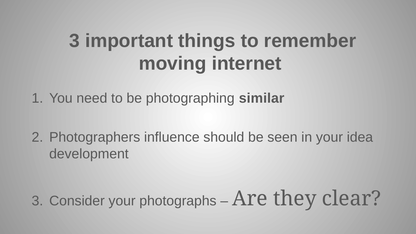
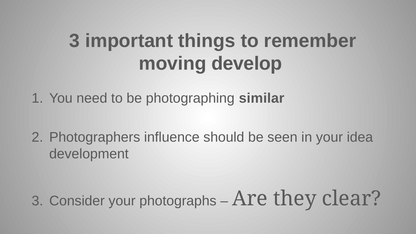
internet: internet -> develop
